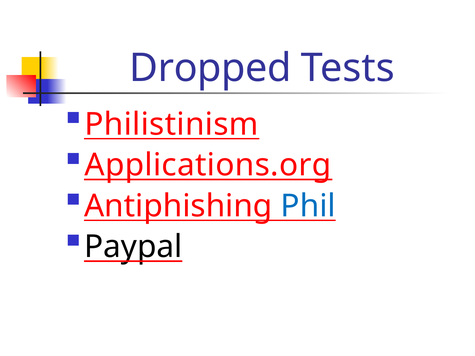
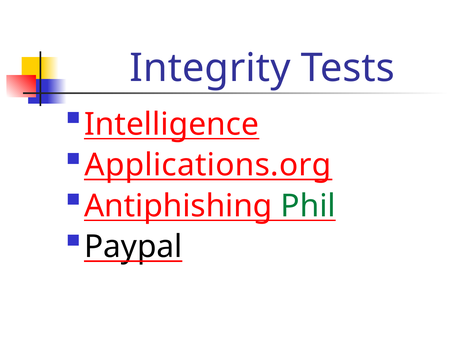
Dropped: Dropped -> Integrity
Philistinism: Philistinism -> Intelligence
Phil colour: blue -> green
